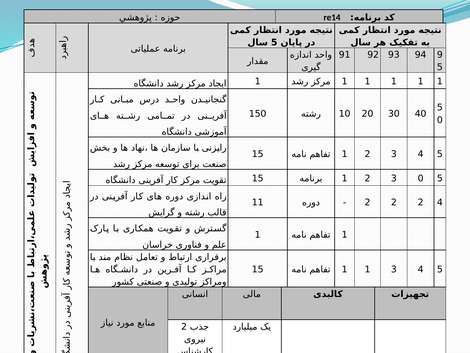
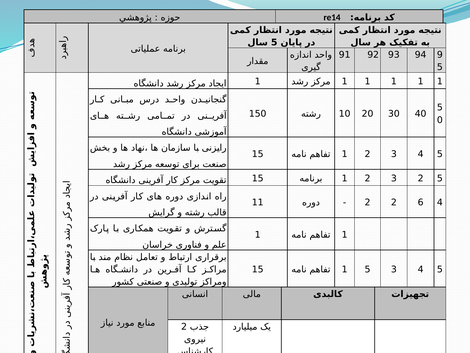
3 0: 0 -> 2
2 2 2: 2 -> 6
1 at (368, 269): 1 -> 5
